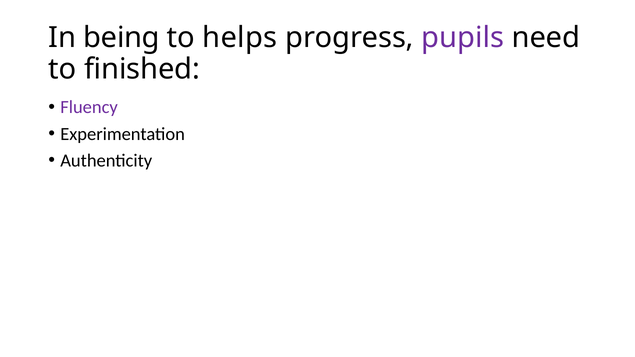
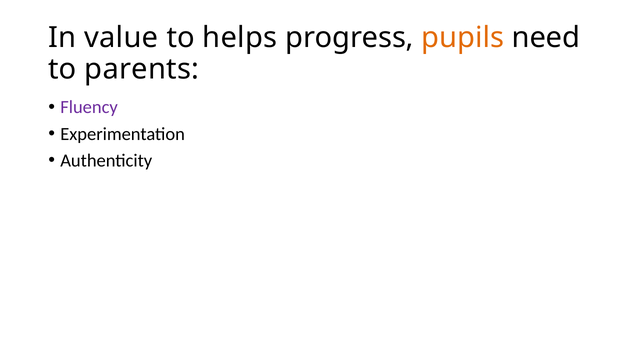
being: being -> value
pupils colour: purple -> orange
finished: finished -> parents
